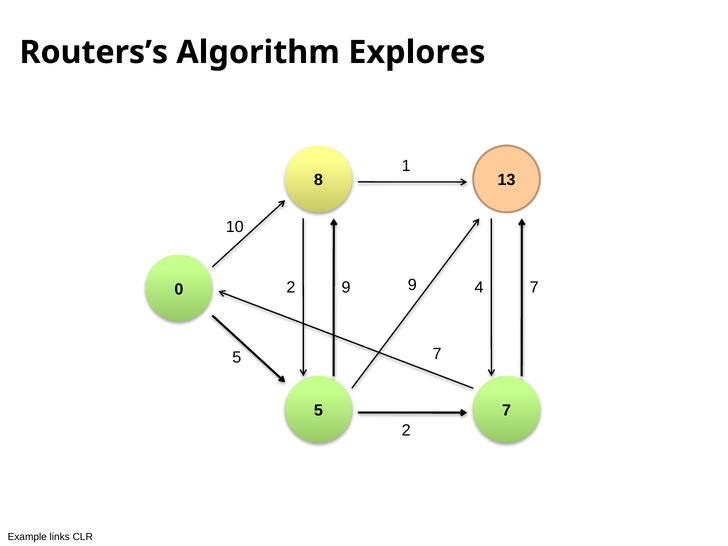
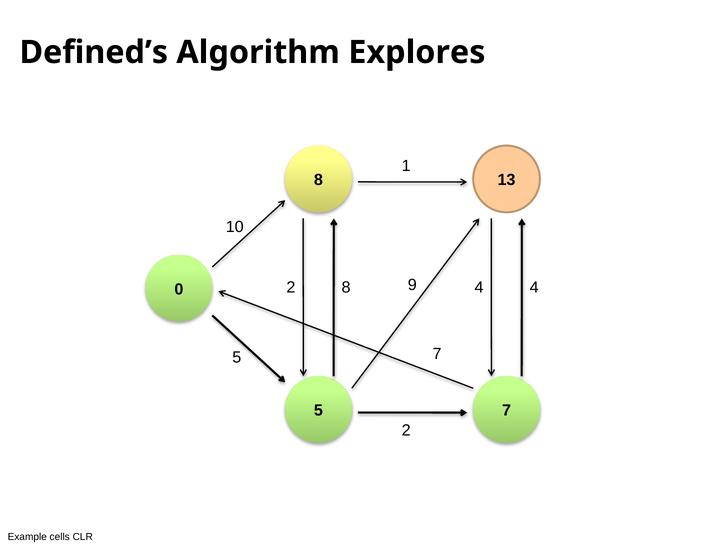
Routers’s: Routers’s -> Defined’s
2 9: 9 -> 8
4 7: 7 -> 4
links: links -> cells
